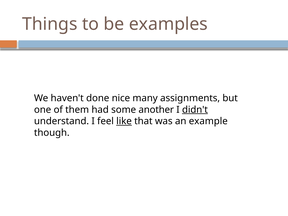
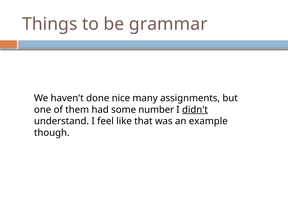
examples: examples -> grammar
another: another -> number
like underline: present -> none
